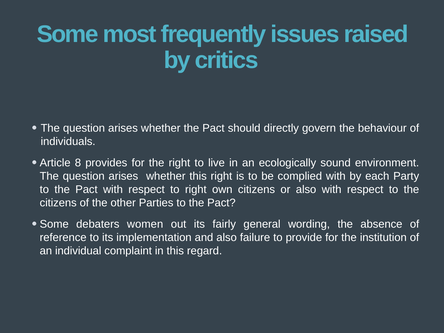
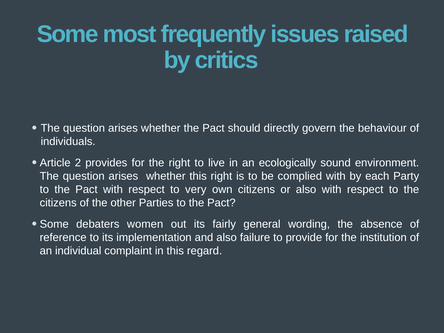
8: 8 -> 2
to right: right -> very
